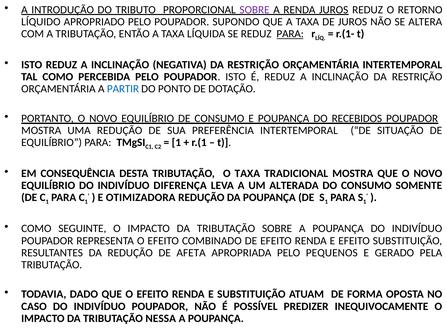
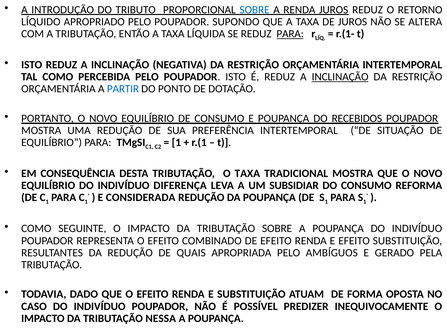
SOBRE at (255, 10) colour: purple -> blue
INCLINAÇÃO at (340, 77) underline: none -> present
ALTERADA: ALTERADA -> SUBSIDIAR
SOMENTE: SOMENTE -> REFORMA
OTIMIZADORA: OTIMIZADORA -> CONSIDERADA
AFETA: AFETA -> QUAIS
PEQUENOS: PEQUENOS -> AMBÍGUOS
